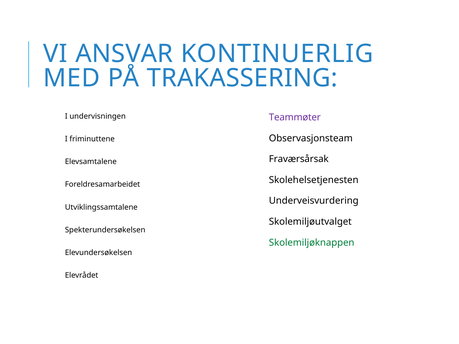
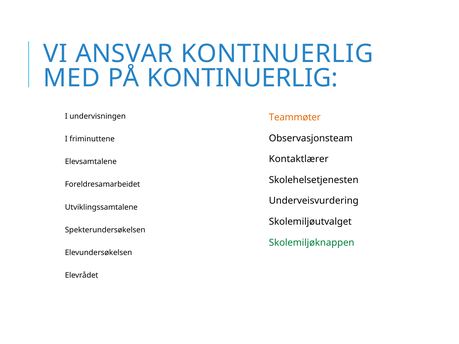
PÅ TRAKASSERING: TRAKASSERING -> KONTINUERLIG
Teammøter colour: purple -> orange
Fraværsårsak: Fraværsårsak -> Kontaktlærer
